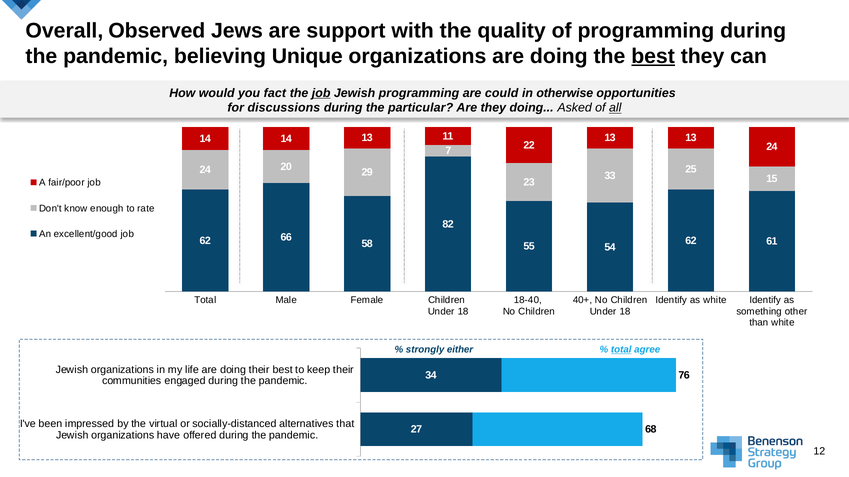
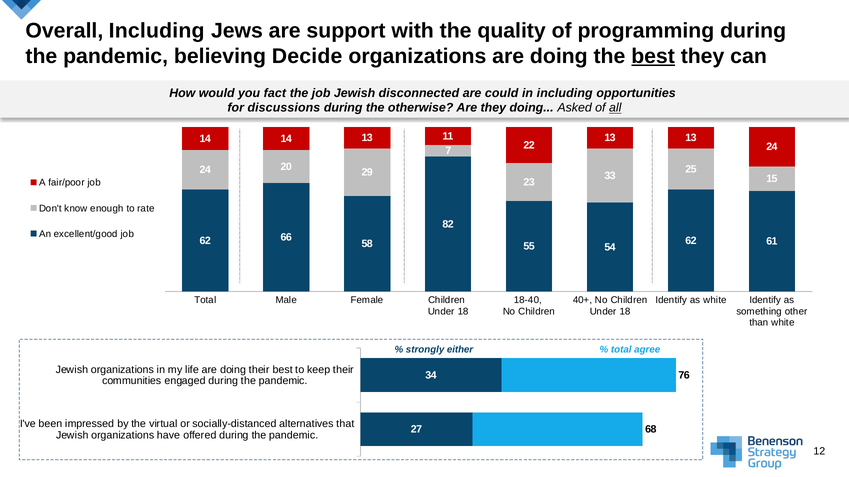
Overall Observed: Observed -> Including
Unique: Unique -> Decide
job at (321, 93) underline: present -> none
Jewish programming: programming -> disconnected
in otherwise: otherwise -> including
particular: particular -> otherwise
total at (621, 350) underline: present -> none
